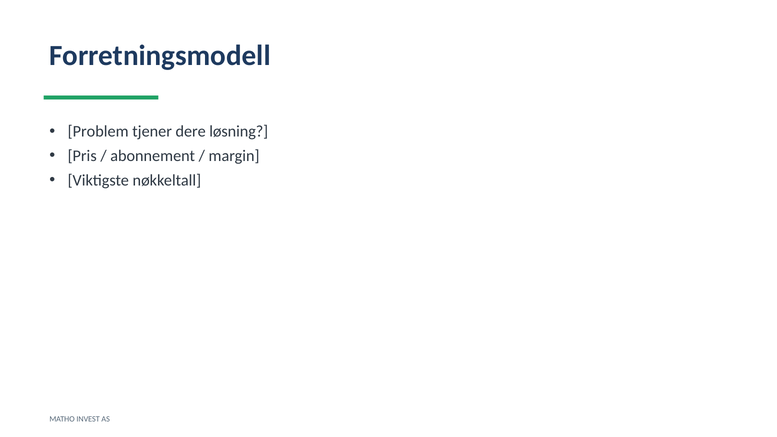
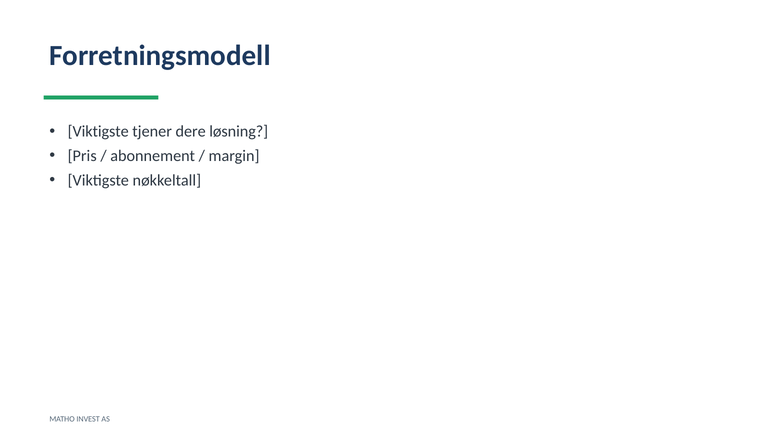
Problem at (98, 132): Problem -> Viktigste
